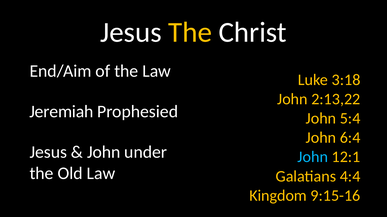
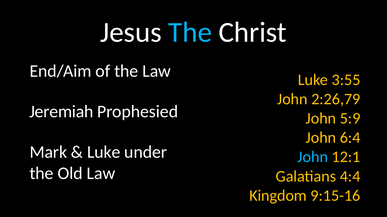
The at (190, 32) colour: yellow -> light blue
3:18: 3:18 -> 3:55
2:13,22: 2:13,22 -> 2:26,79
5:4: 5:4 -> 5:9
Jesus at (48, 153): Jesus -> Mark
John at (104, 153): John -> Luke
